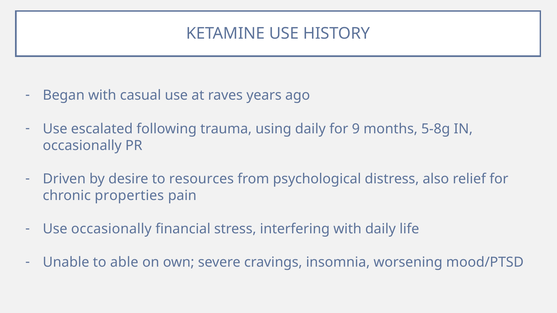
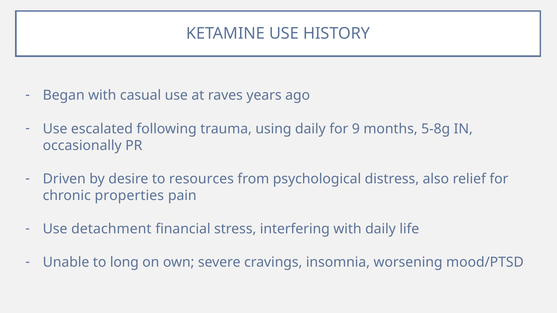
Use occasionally: occasionally -> detachment
able: able -> long
